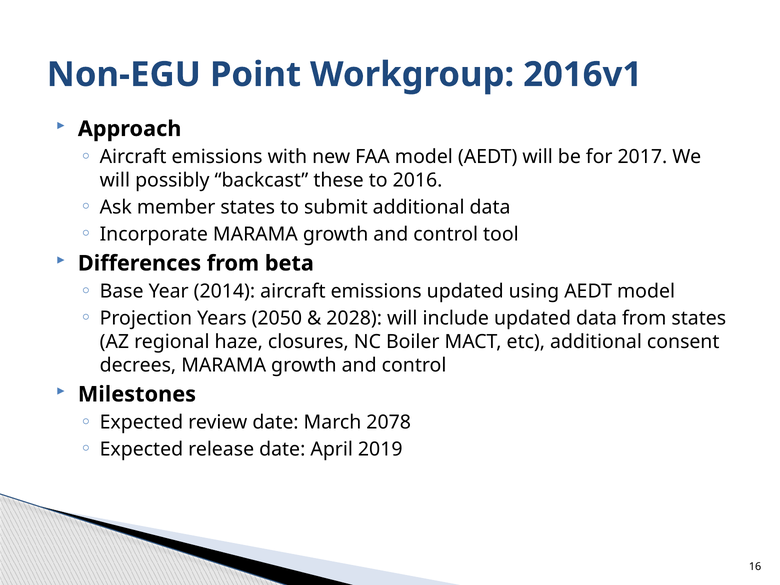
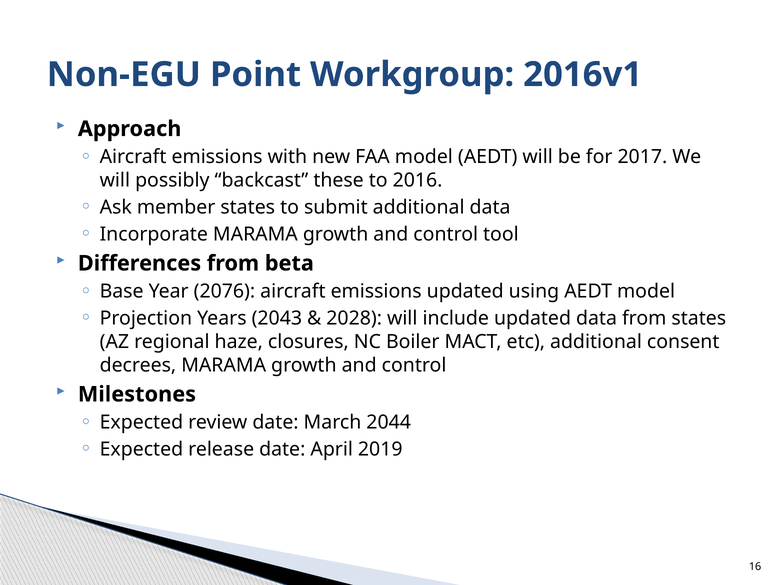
2014: 2014 -> 2076
2050: 2050 -> 2043
2078: 2078 -> 2044
